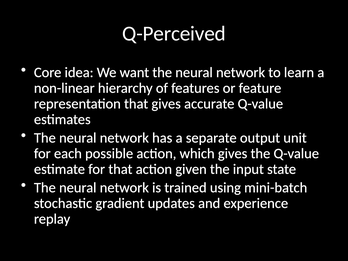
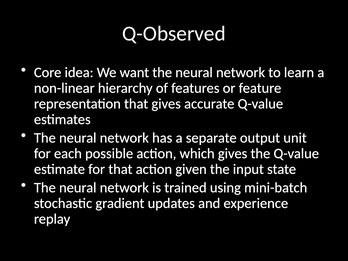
Q-Perceived: Q-Perceived -> Q-Observed
